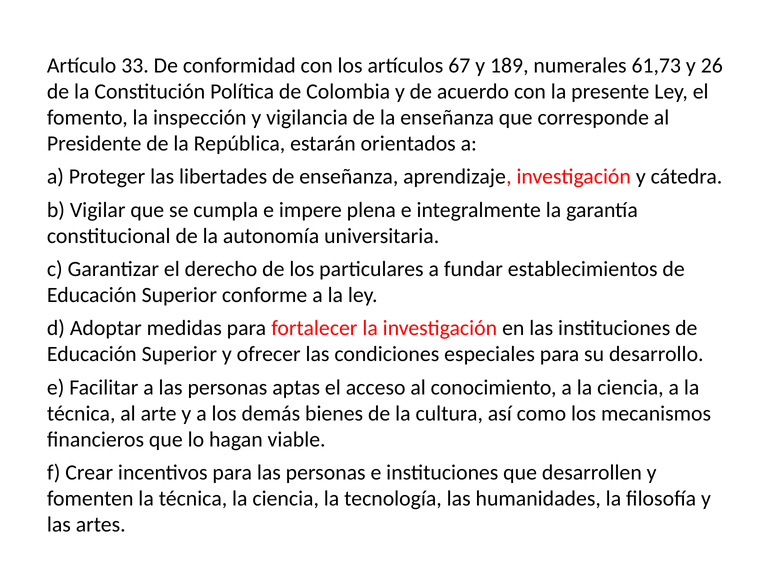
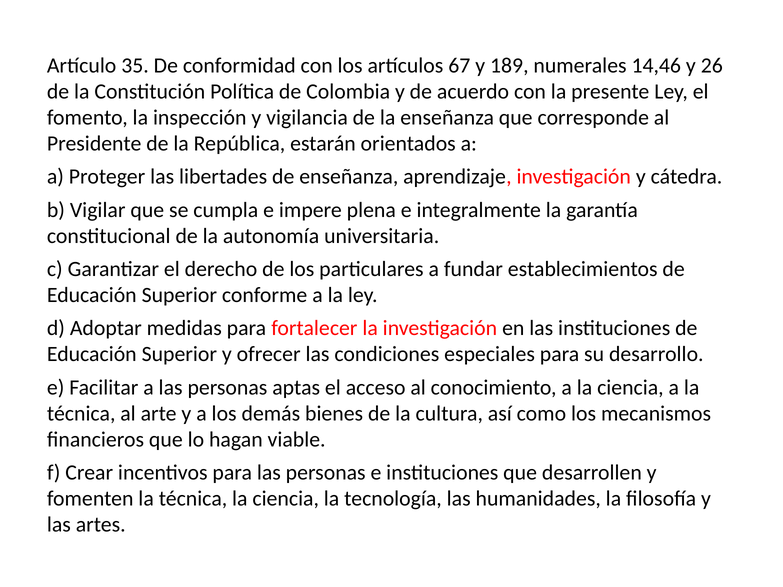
33: 33 -> 35
61,73: 61,73 -> 14,46
